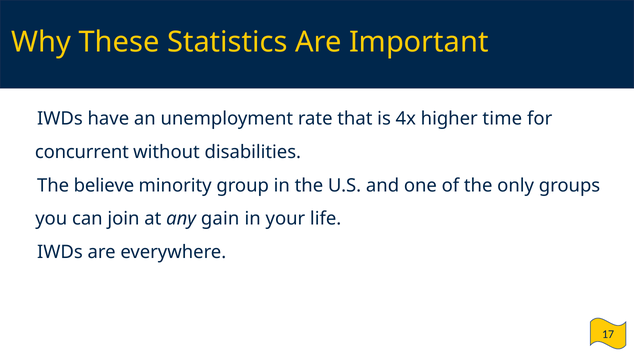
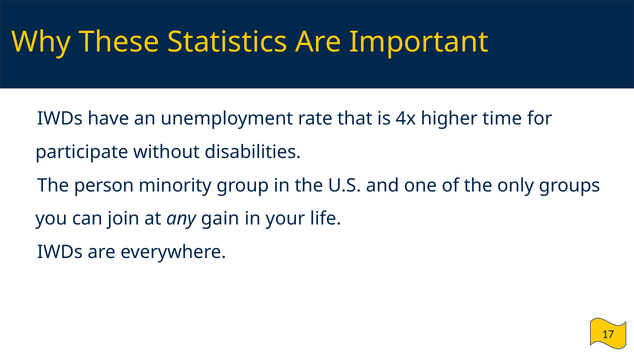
concurrent: concurrent -> participate
believe: believe -> person
